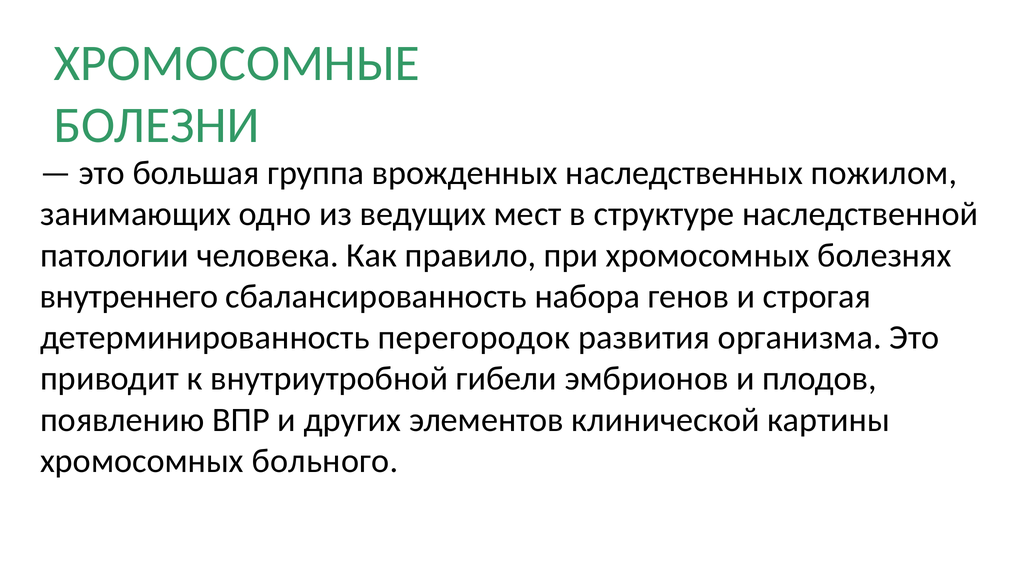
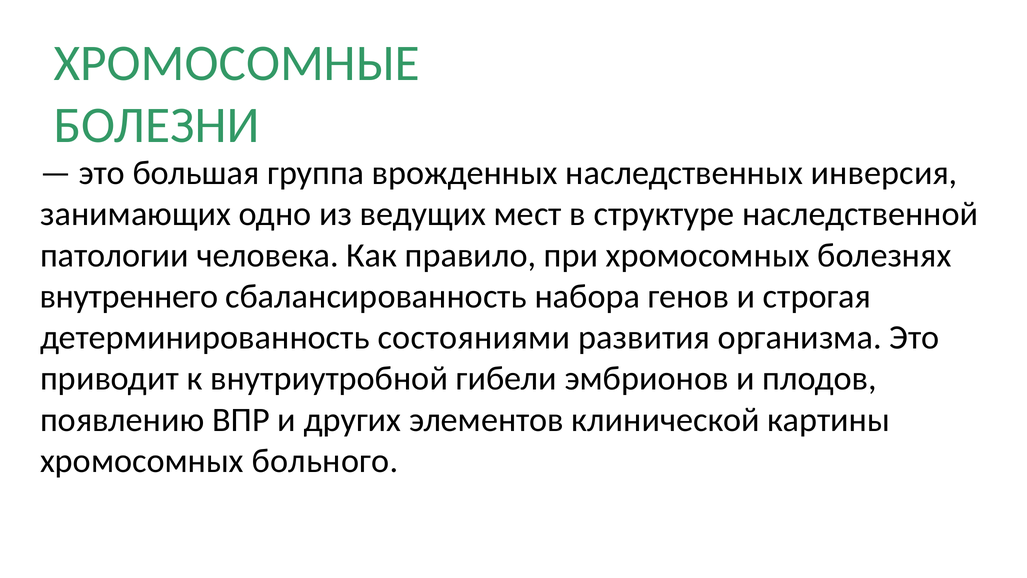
пожилом: пожилом -> инверсия
перегородок: перегородок -> состояниями
